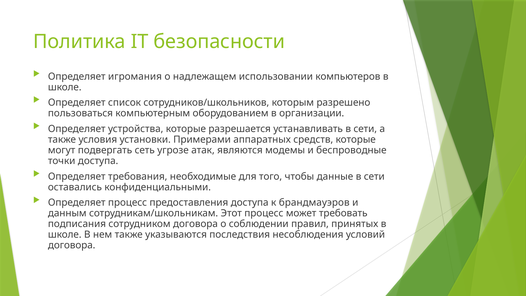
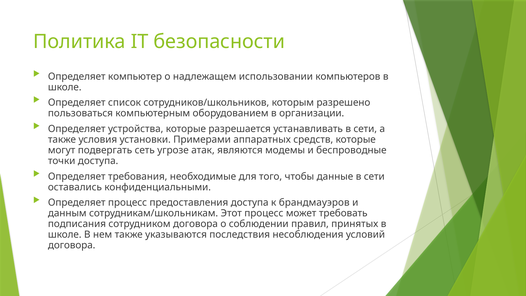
игромания: игромания -> компьютер
